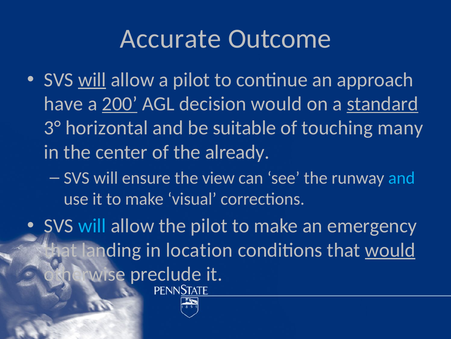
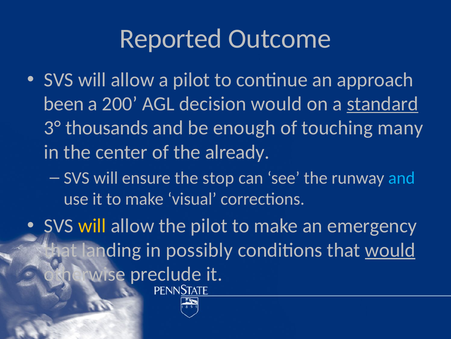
Accurate: Accurate -> Reported
will at (92, 80) underline: present -> none
have: have -> been
200 underline: present -> none
horizontal: horizontal -> thousands
suitable: suitable -> enough
view: view -> stop
will at (92, 225) colour: light blue -> yellow
location: location -> possibly
